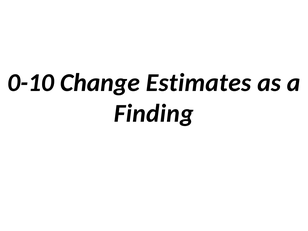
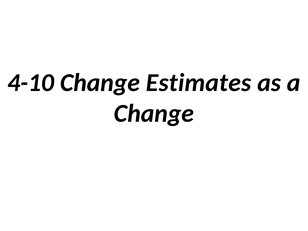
0-10: 0-10 -> 4-10
Finding at (154, 113): Finding -> Change
